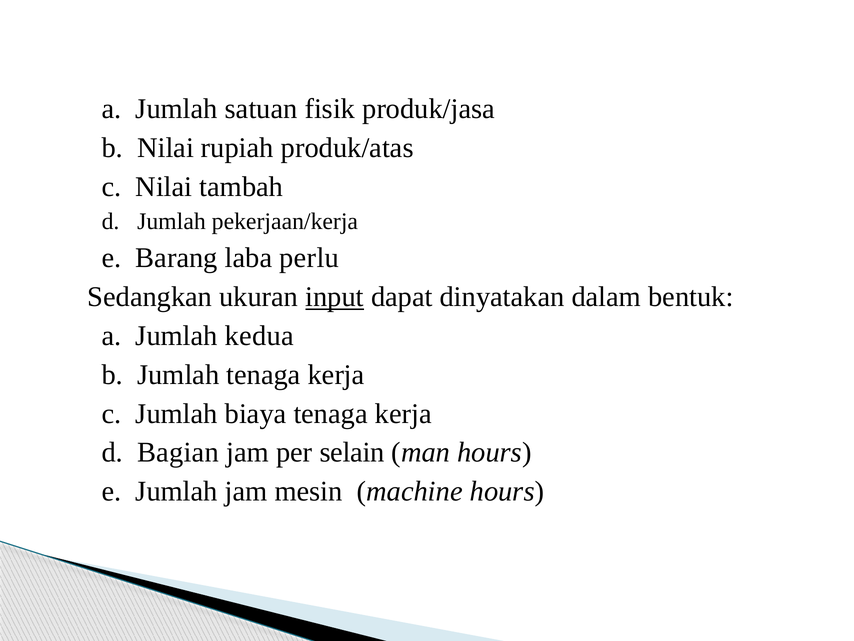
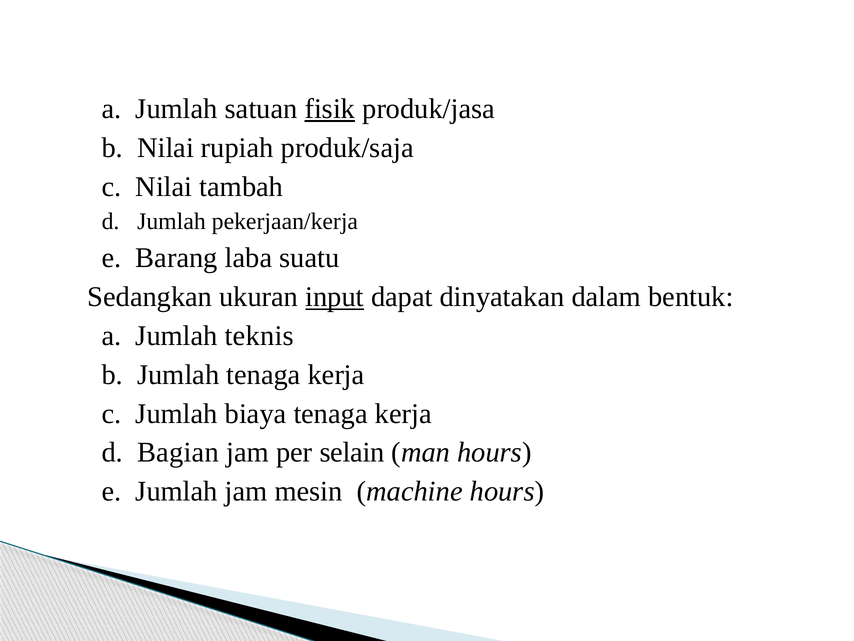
fisik underline: none -> present
produk/atas: produk/atas -> produk/saja
perlu: perlu -> suatu
kedua: kedua -> teknis
